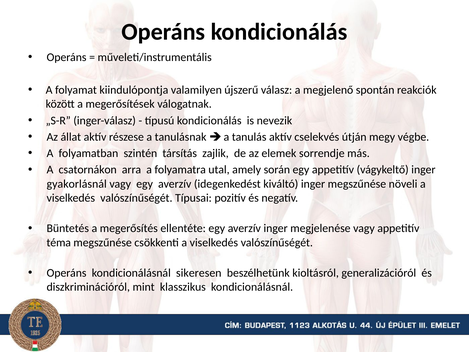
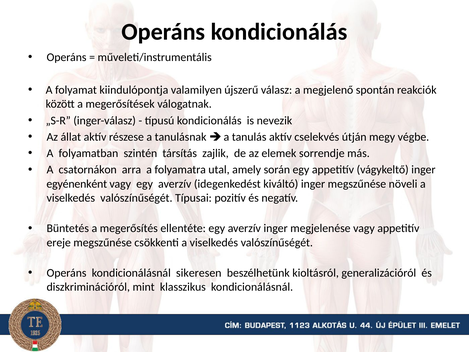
gyakorlásnál: gyakorlásnál -> egyénenként
téma: téma -> ereje
